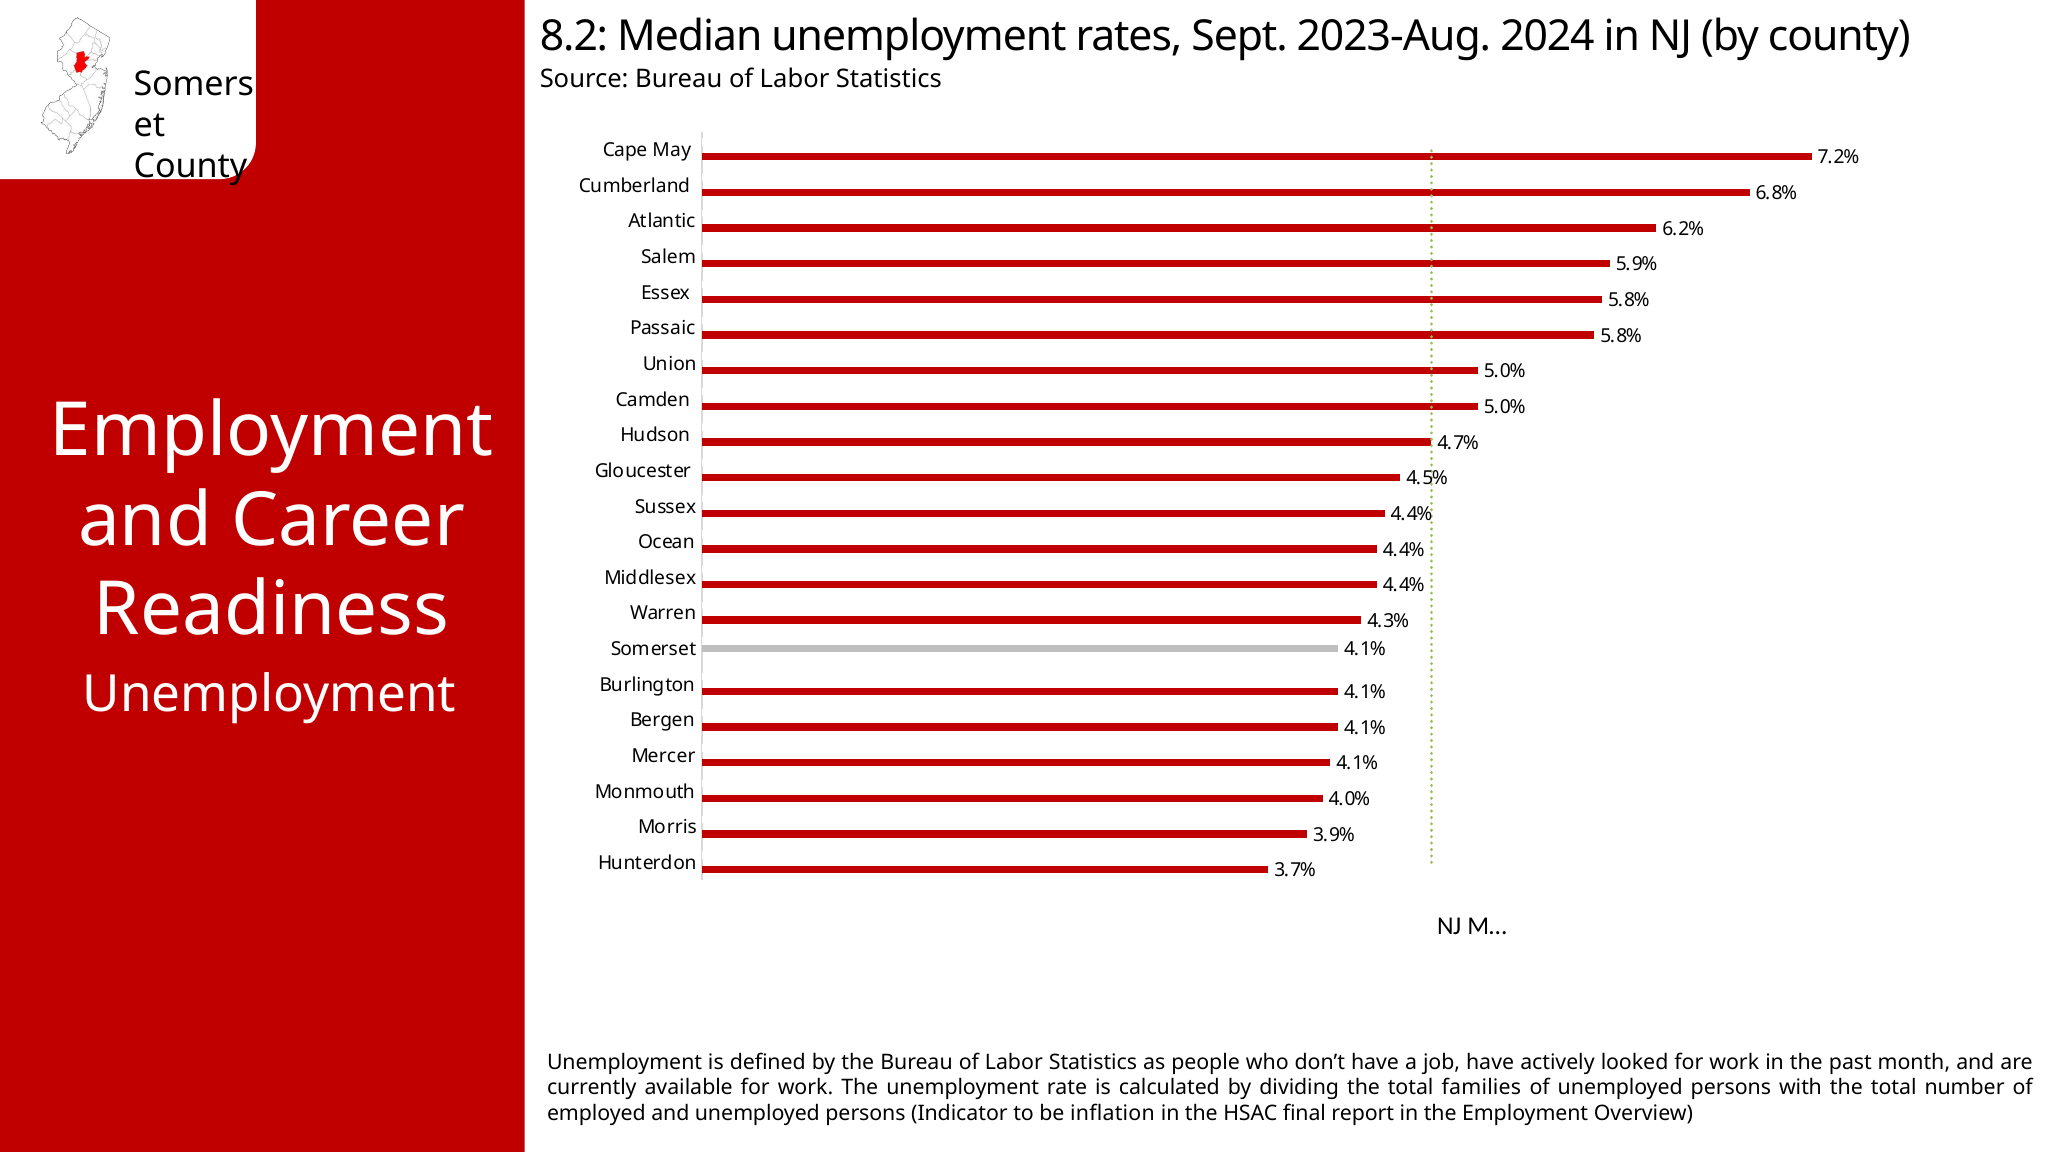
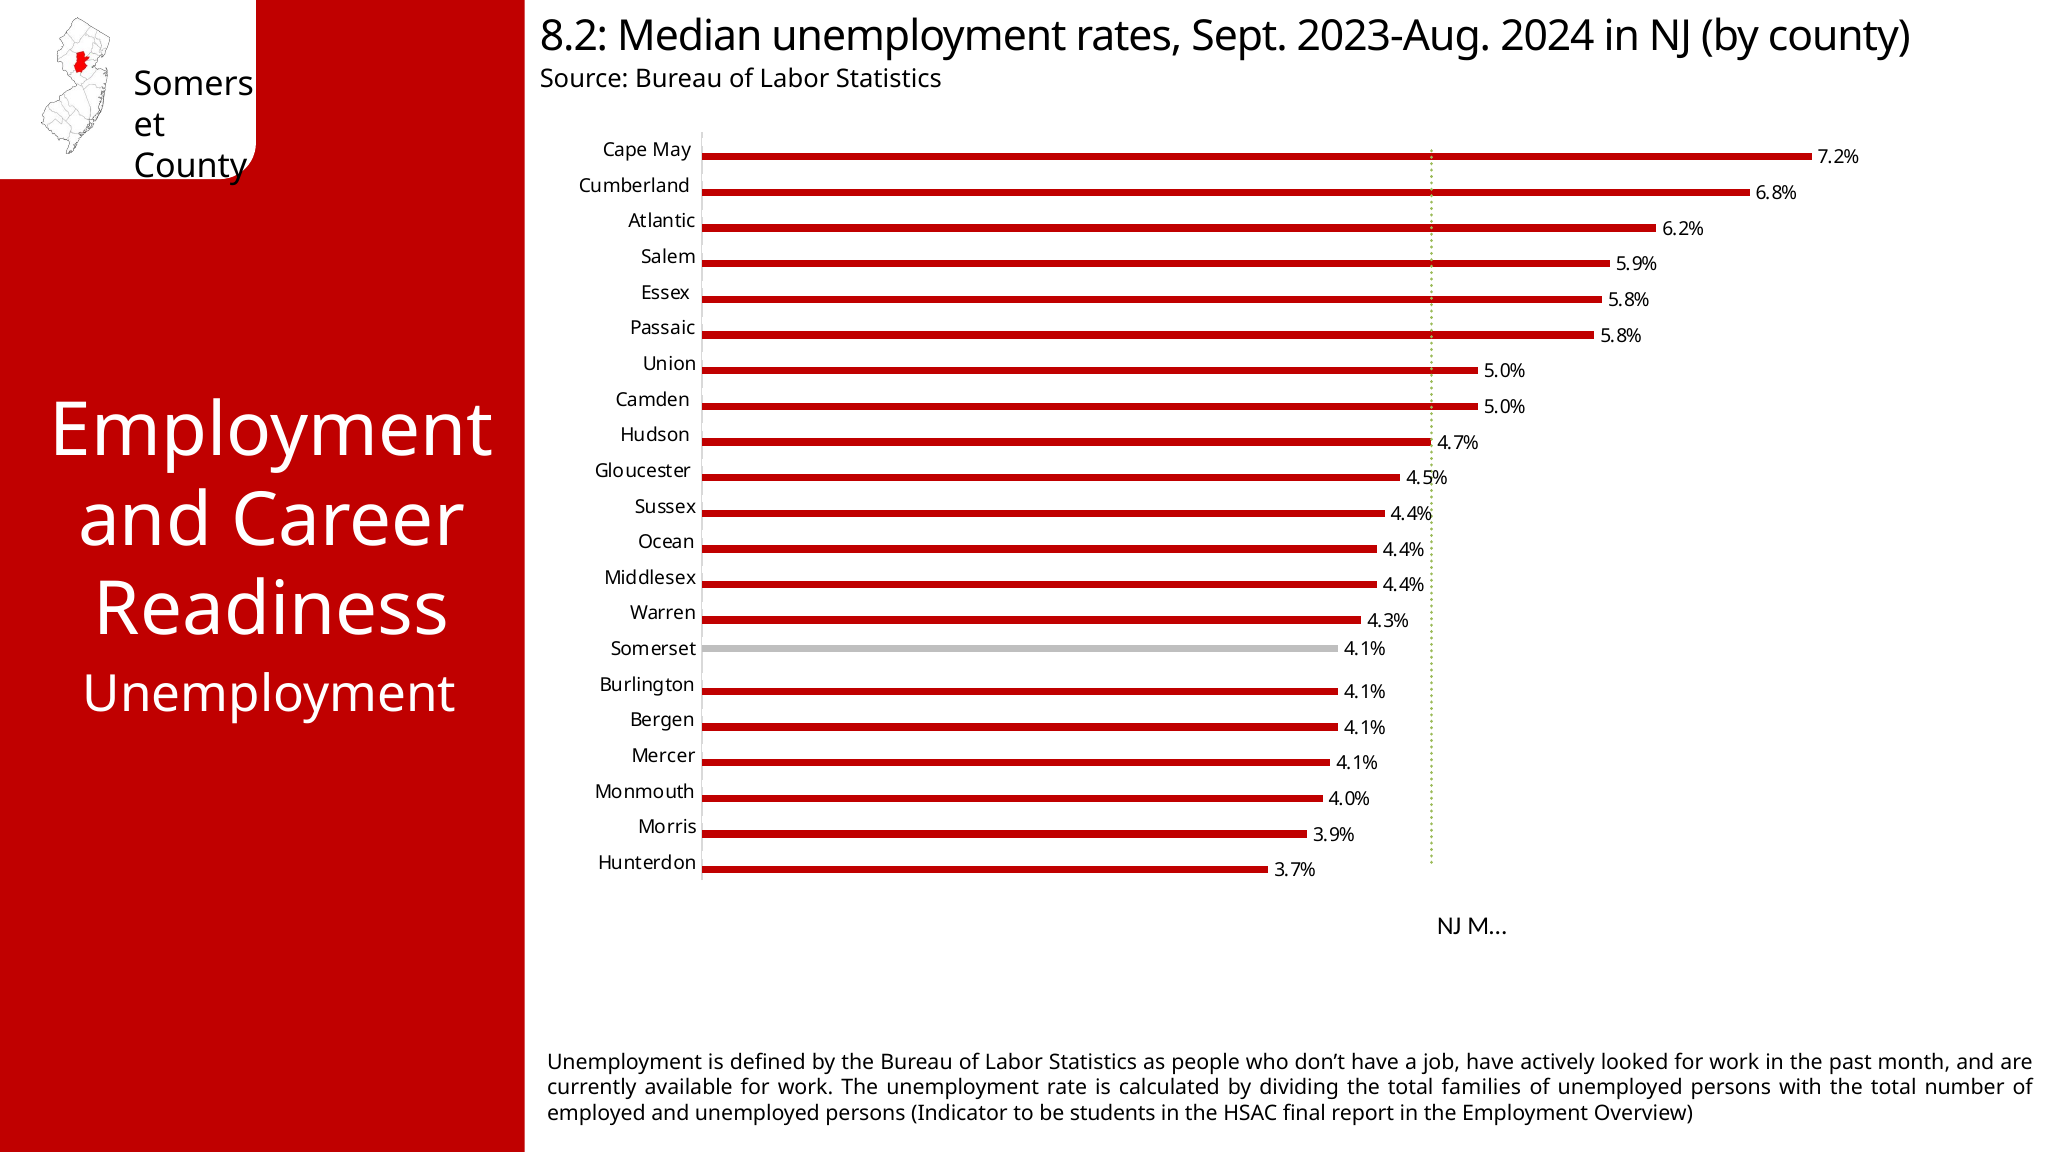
inflation: inflation -> students
